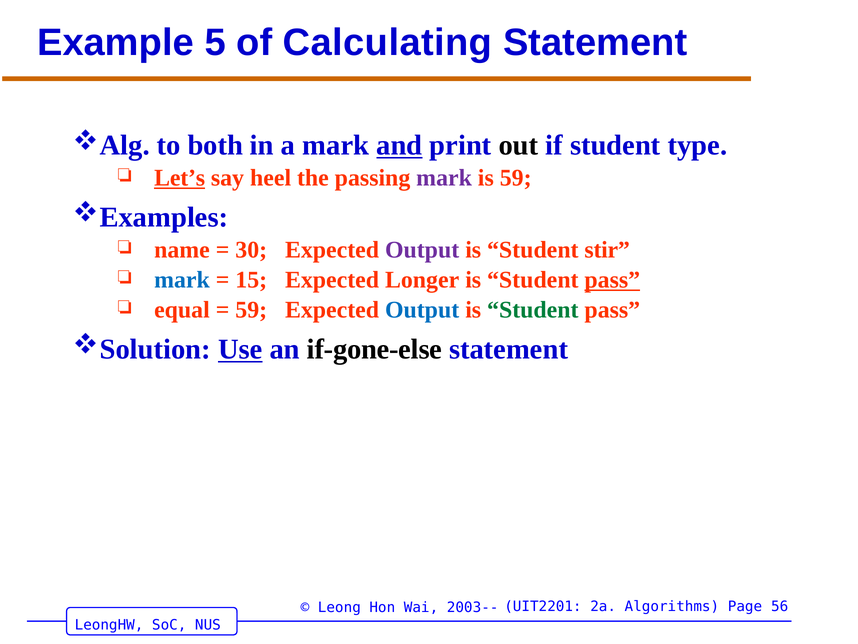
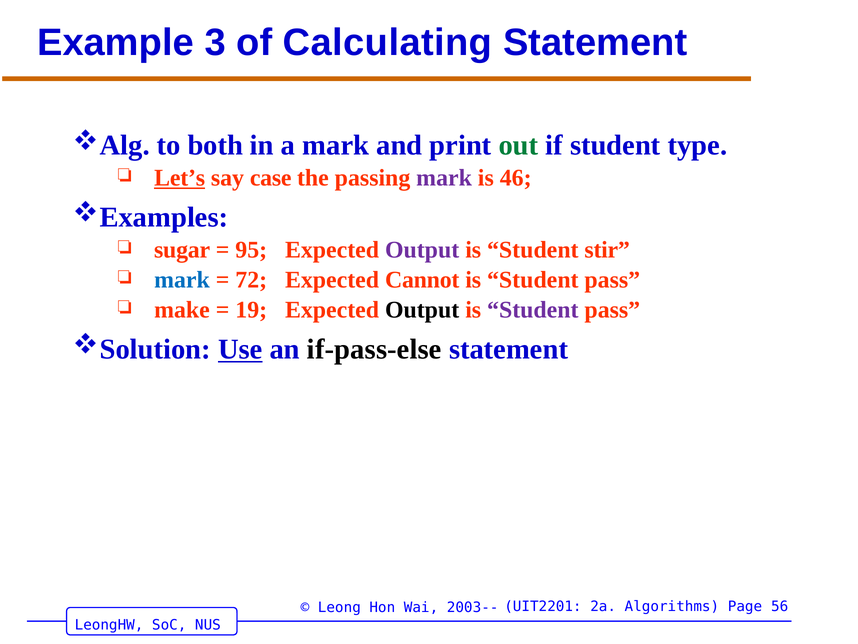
5: 5 -> 3
and underline: present -> none
out colour: black -> green
heel: heel -> case
is 59: 59 -> 46
name: name -> sugar
30: 30 -> 95
15: 15 -> 72
Longer: Longer -> Cannot
pass at (612, 280) underline: present -> none
equal: equal -> make
59 at (251, 310): 59 -> 19
Output at (422, 310) colour: blue -> black
Student at (533, 310) colour: green -> purple
if-gone-else: if-gone-else -> if-pass-else
